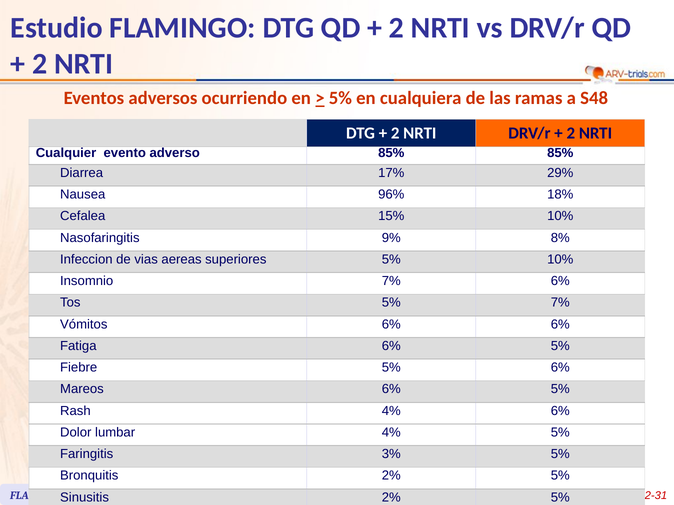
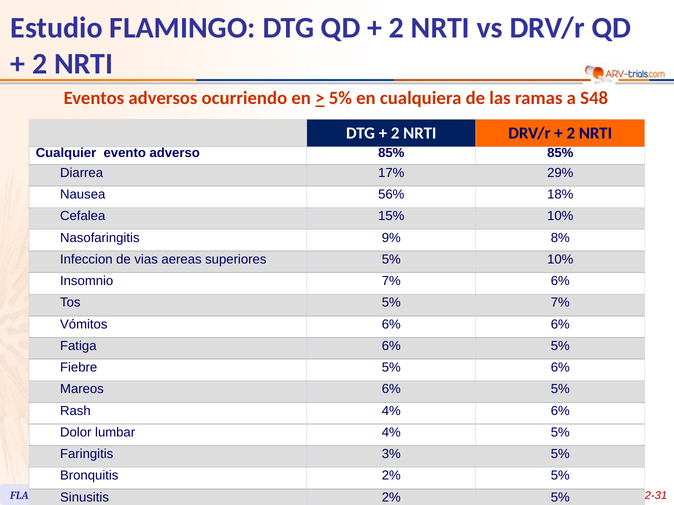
96%: 96% -> 56%
